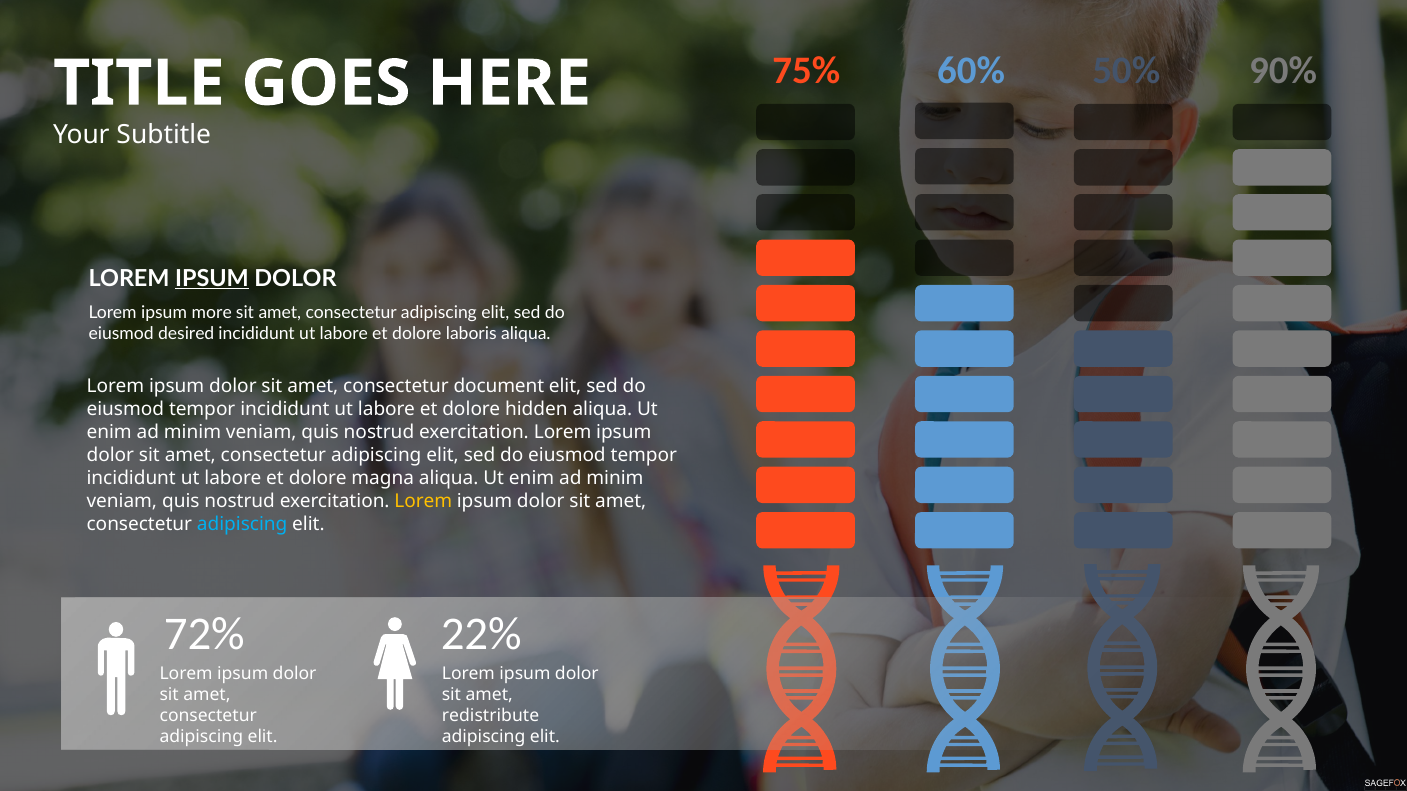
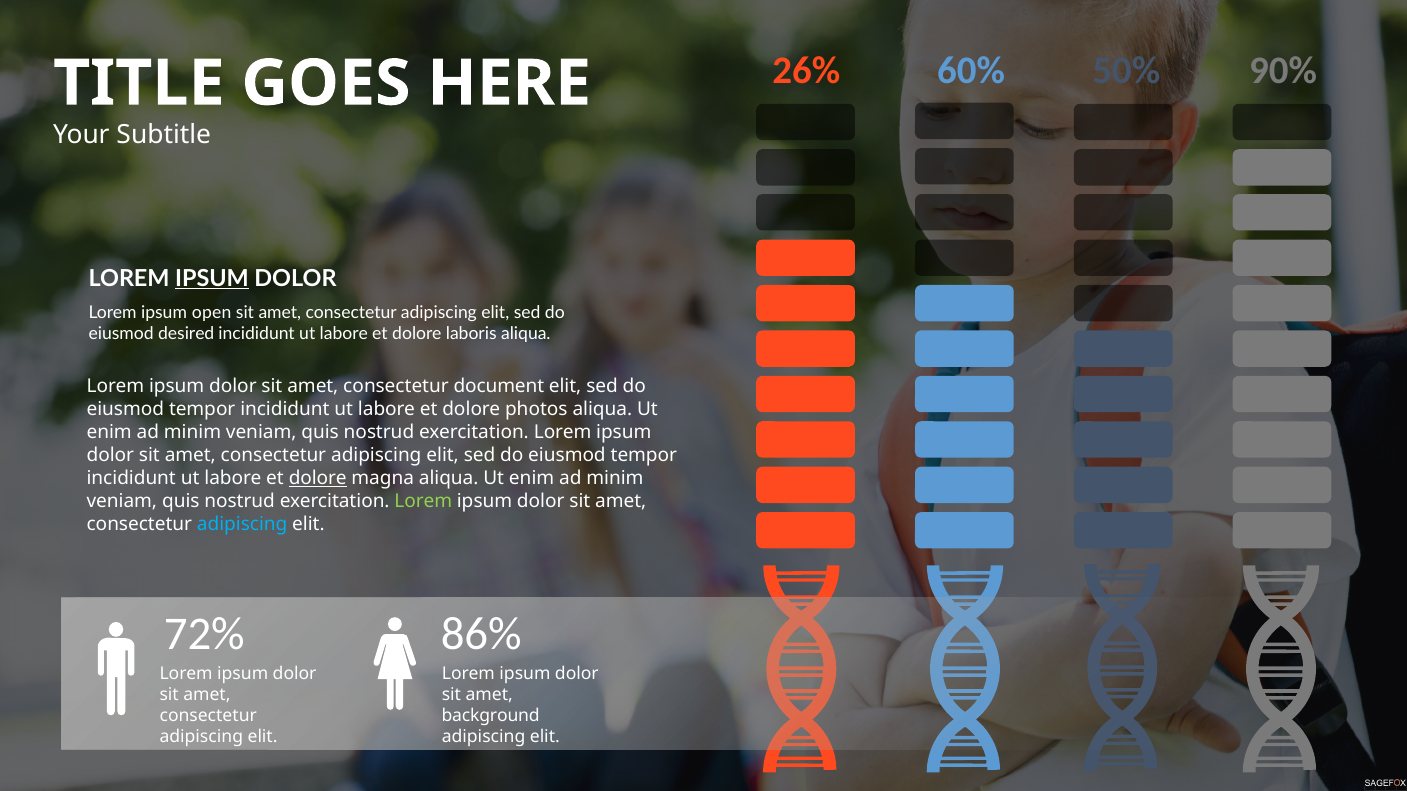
75%: 75% -> 26%
more: more -> open
hidden: hidden -> photos
dolore at (318, 478) underline: none -> present
Lorem at (423, 501) colour: yellow -> light green
22%: 22% -> 86%
redistribute: redistribute -> background
